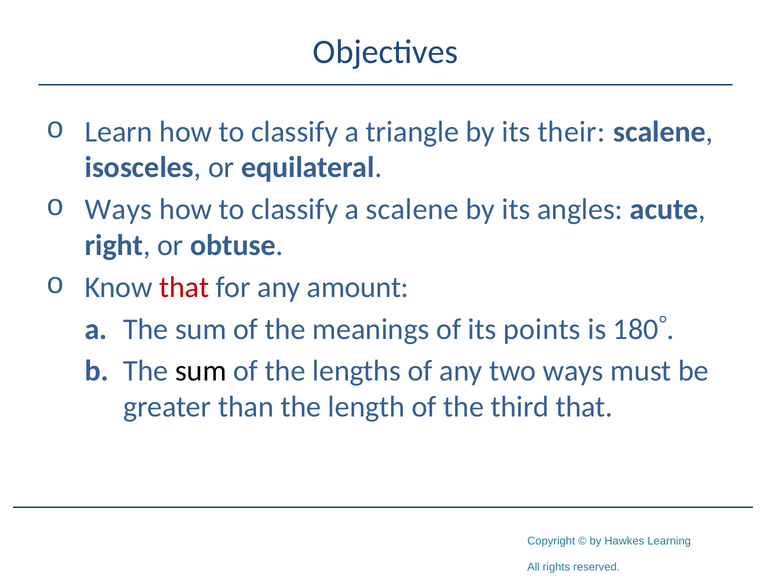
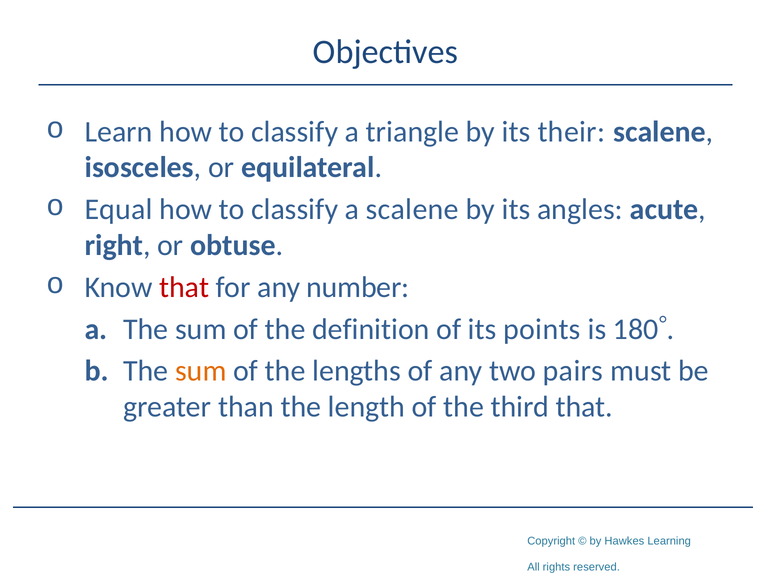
Ways at (118, 210): Ways -> Equal
amount: amount -> number
meanings: meanings -> definition
sum at (201, 371) colour: black -> orange
two ways: ways -> pairs
